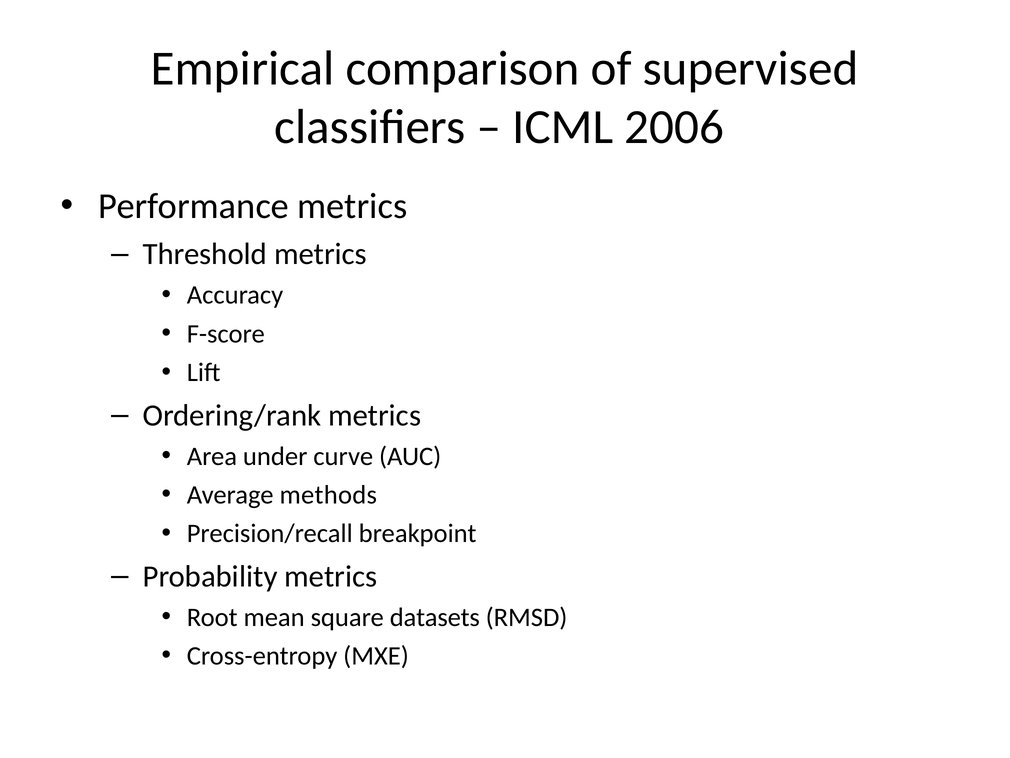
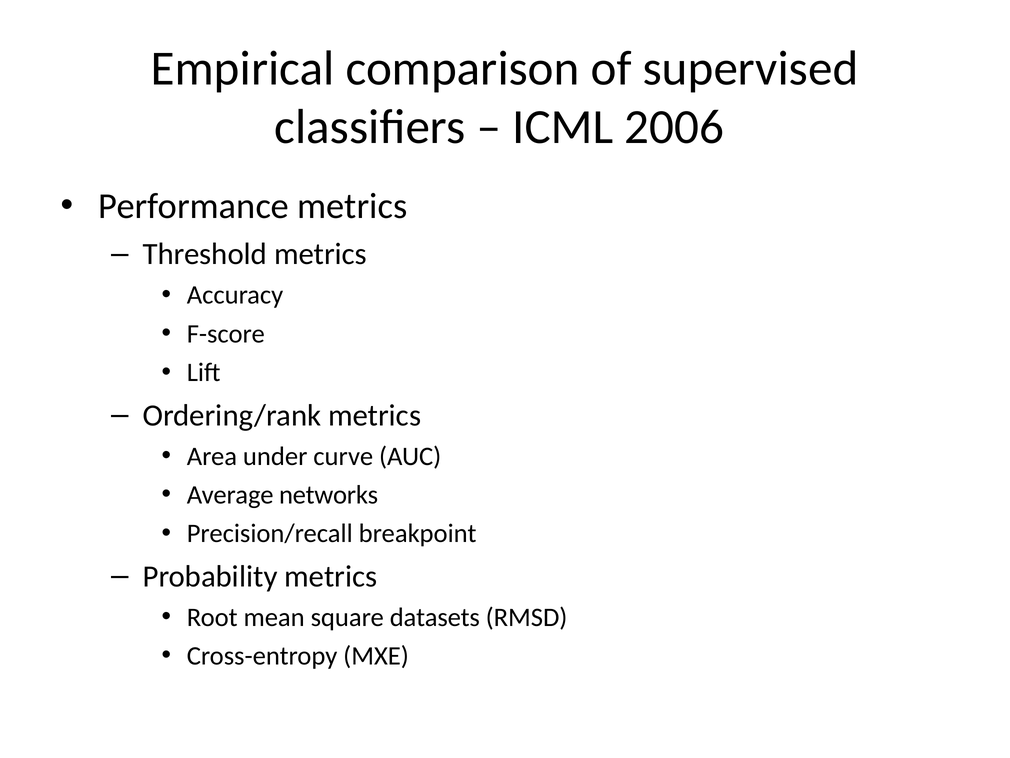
methods: methods -> networks
